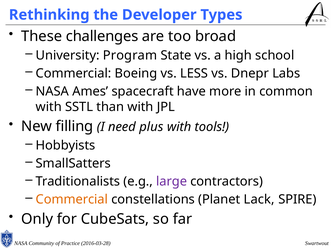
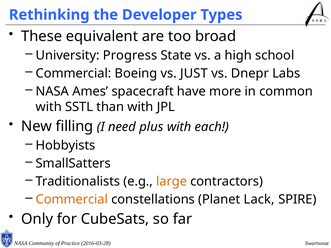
challenges: challenges -> equivalent
Program: Program -> Progress
LESS: LESS -> JUST
tools: tools -> each
large colour: purple -> orange
